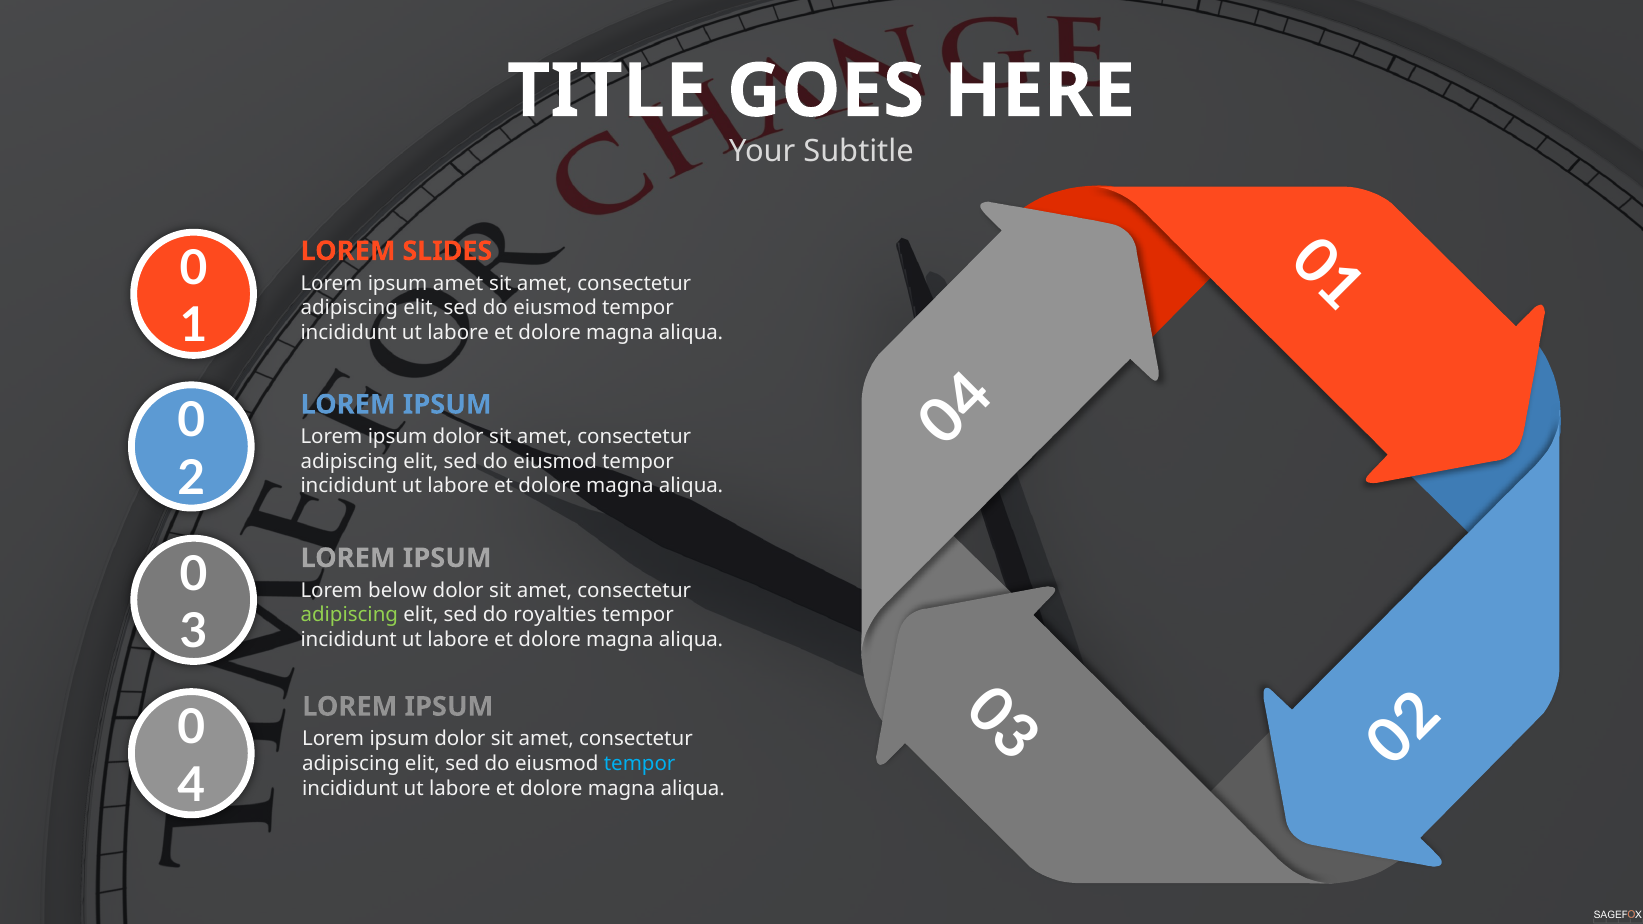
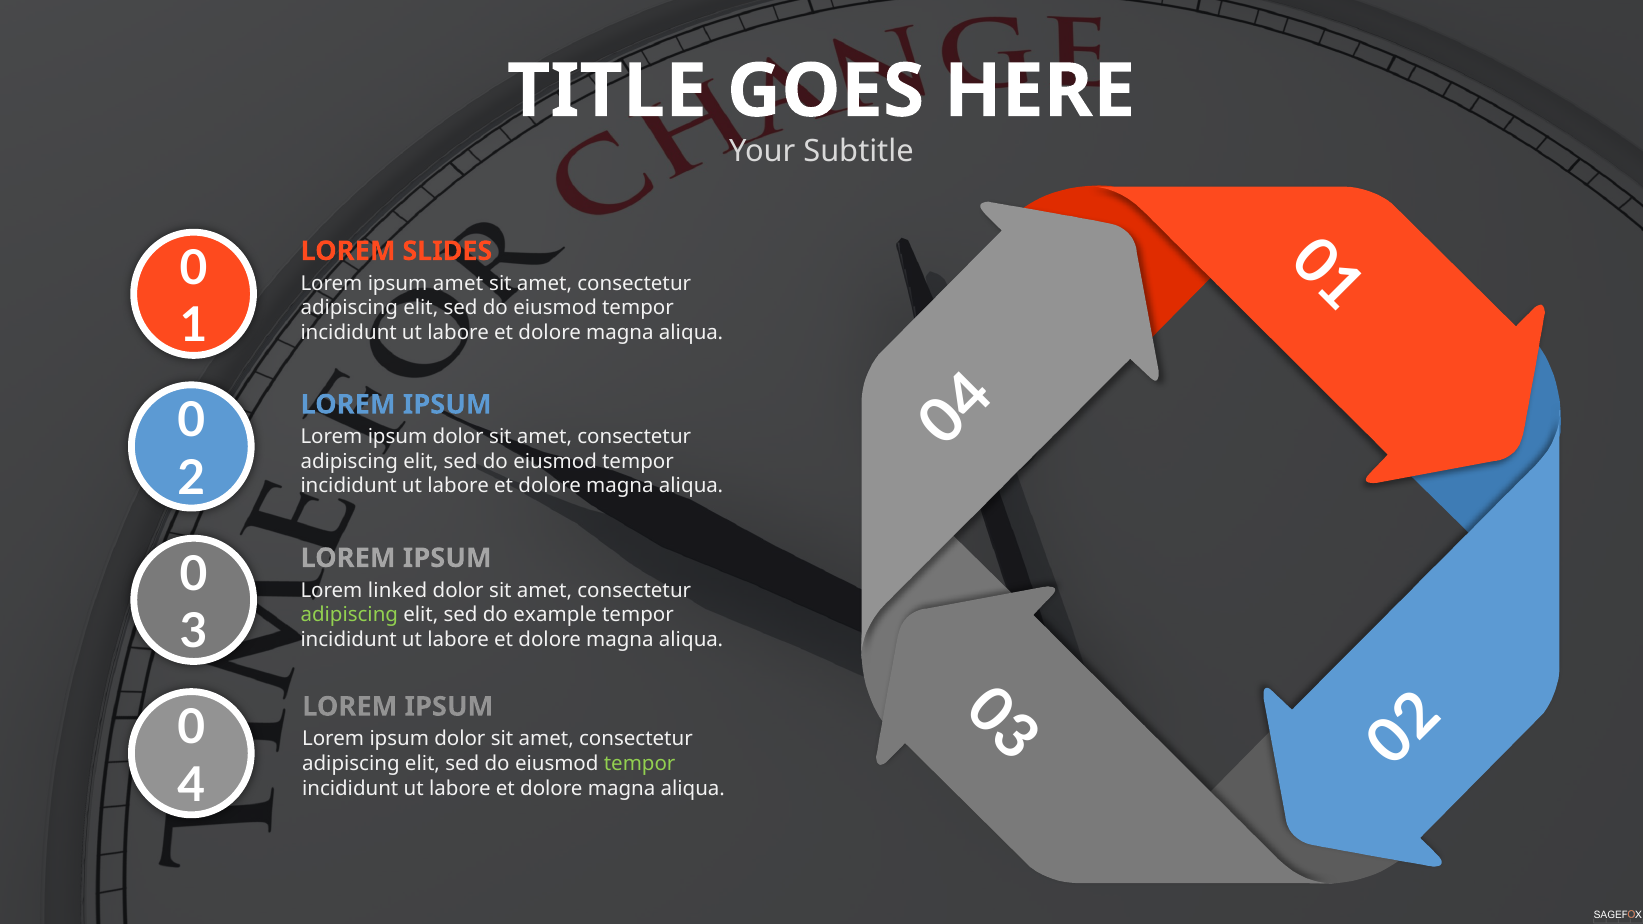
below: below -> linked
royalties: royalties -> example
tempor at (640, 764) colour: light blue -> light green
